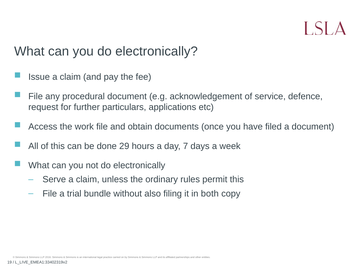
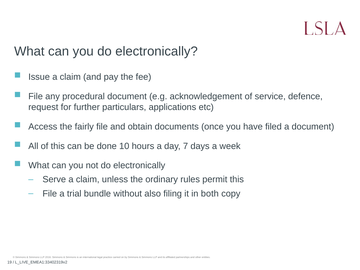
work: work -> fairly
29: 29 -> 10
